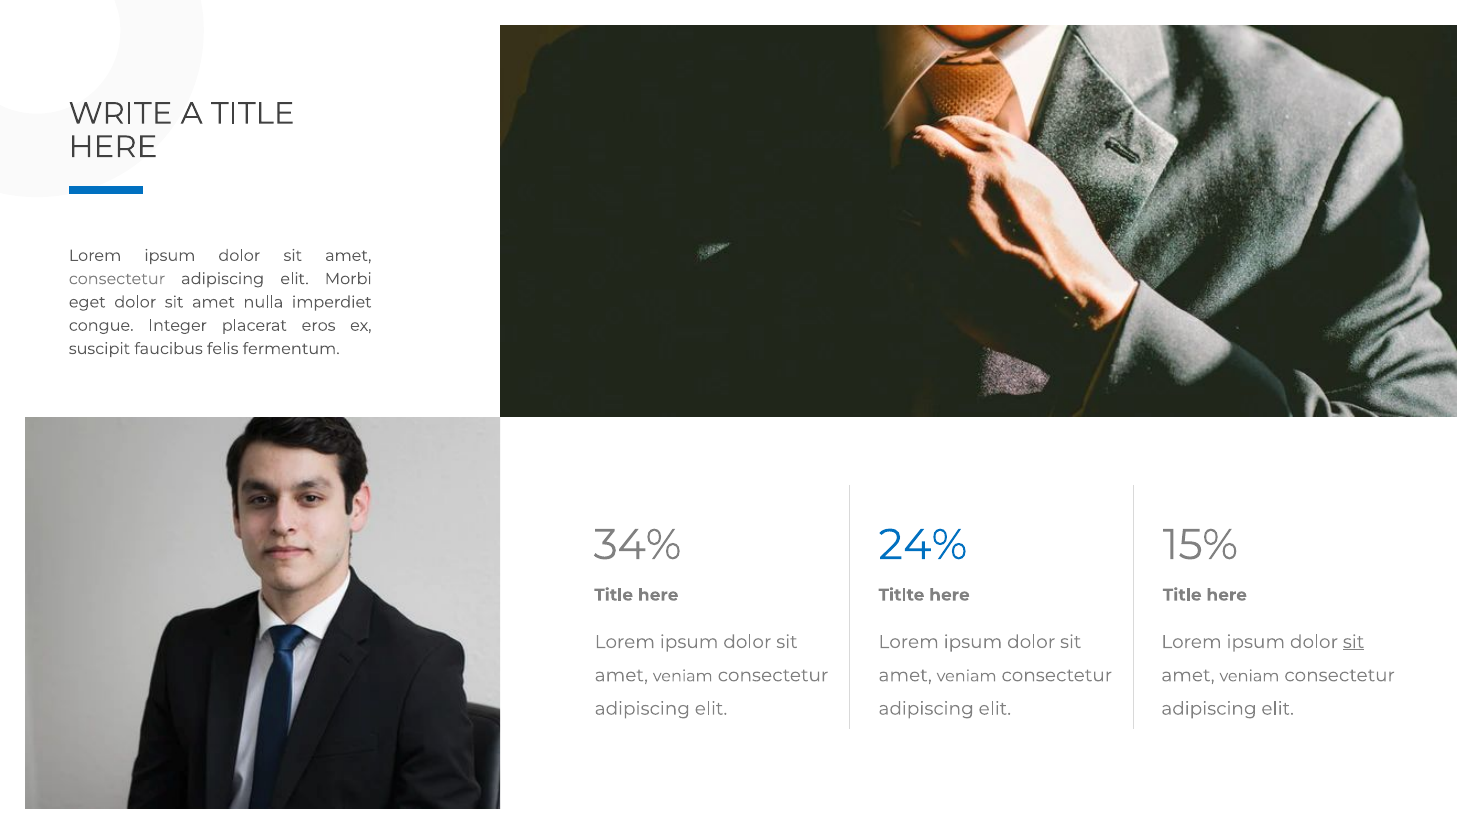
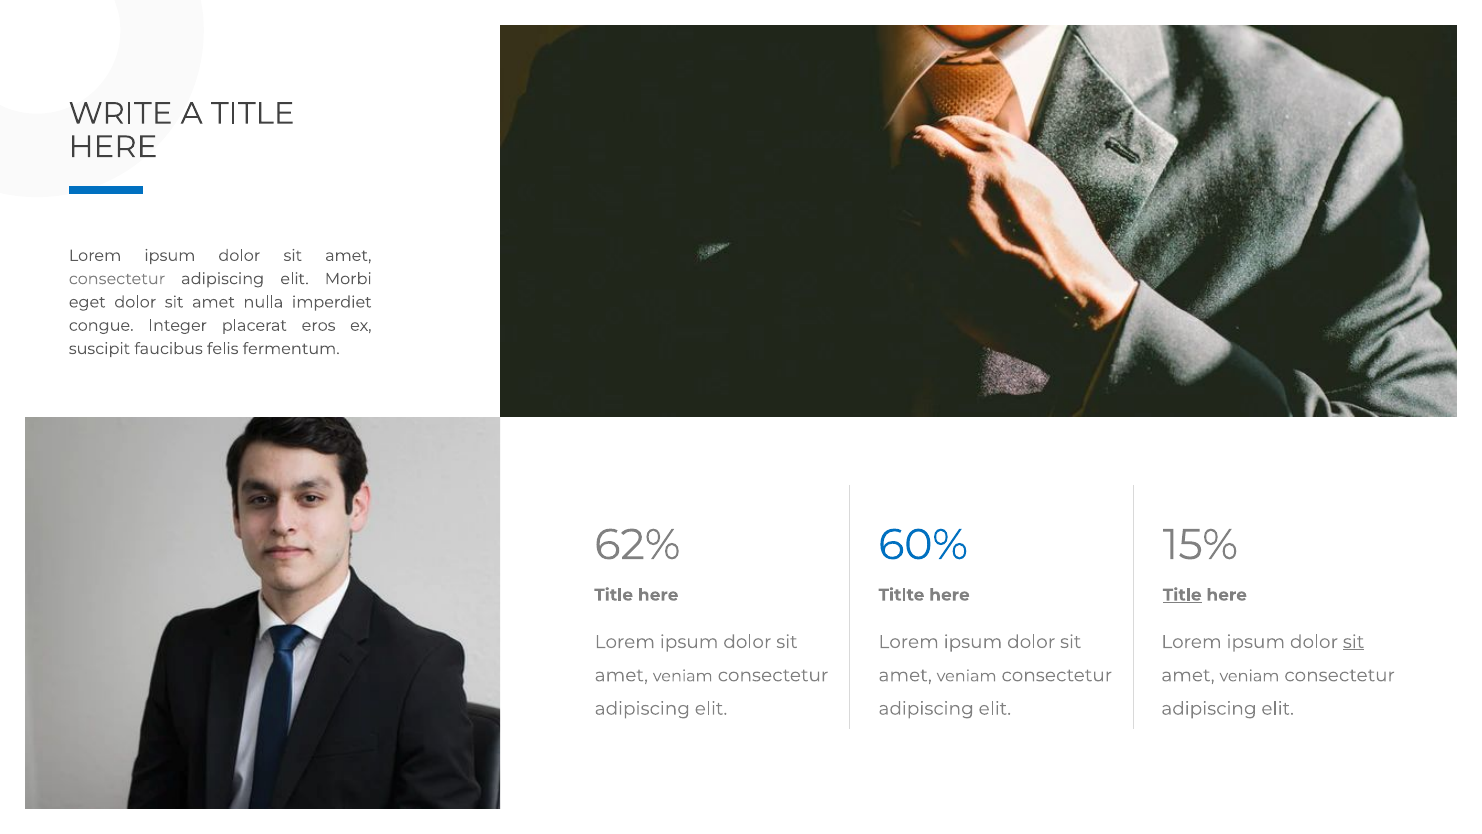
34%: 34% -> 62%
24%: 24% -> 60%
Title at (1182, 595) underline: none -> present
